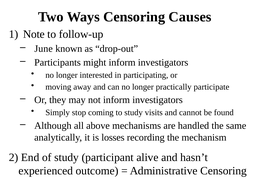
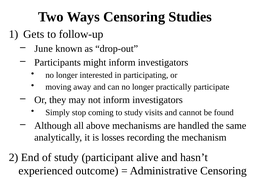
Causes: Causes -> Studies
Note: Note -> Gets
